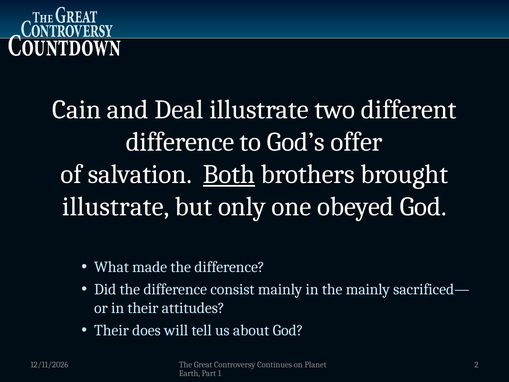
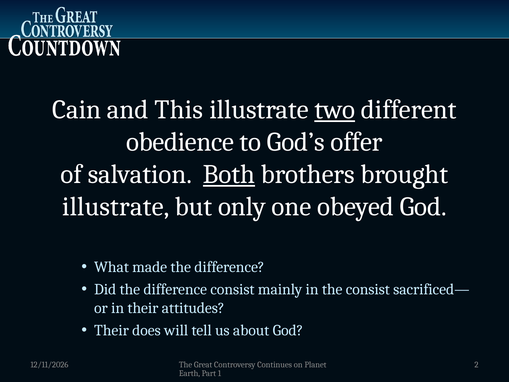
Deal: Deal -> This
two underline: none -> present
difference at (180, 142): difference -> obedience
the mainly: mainly -> consist
